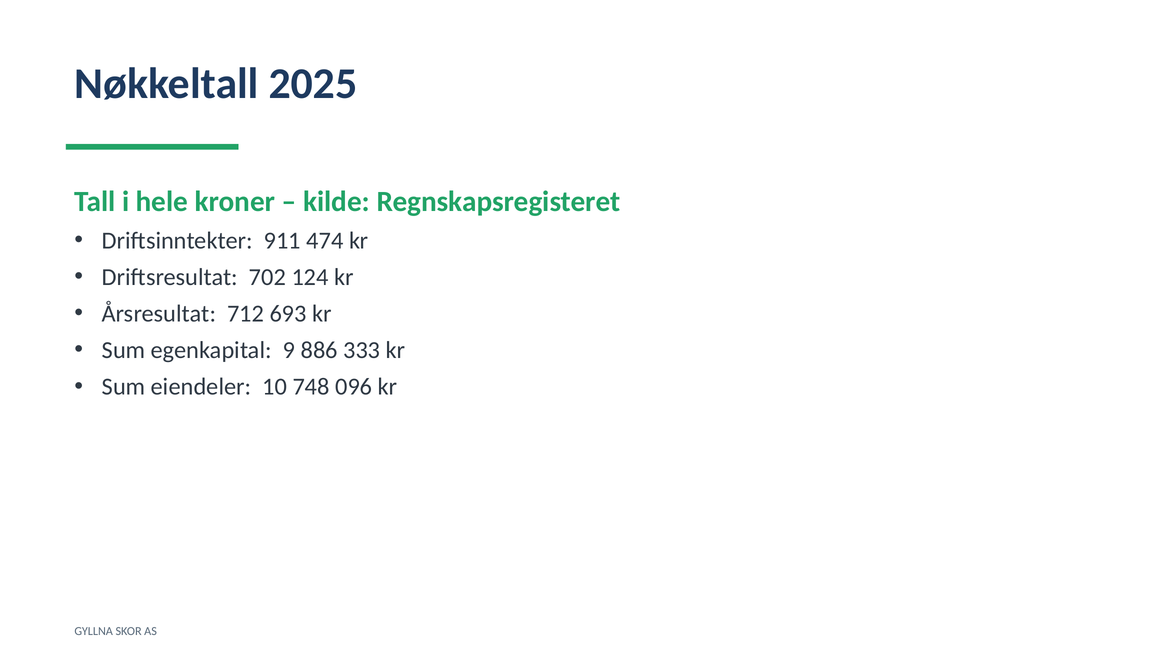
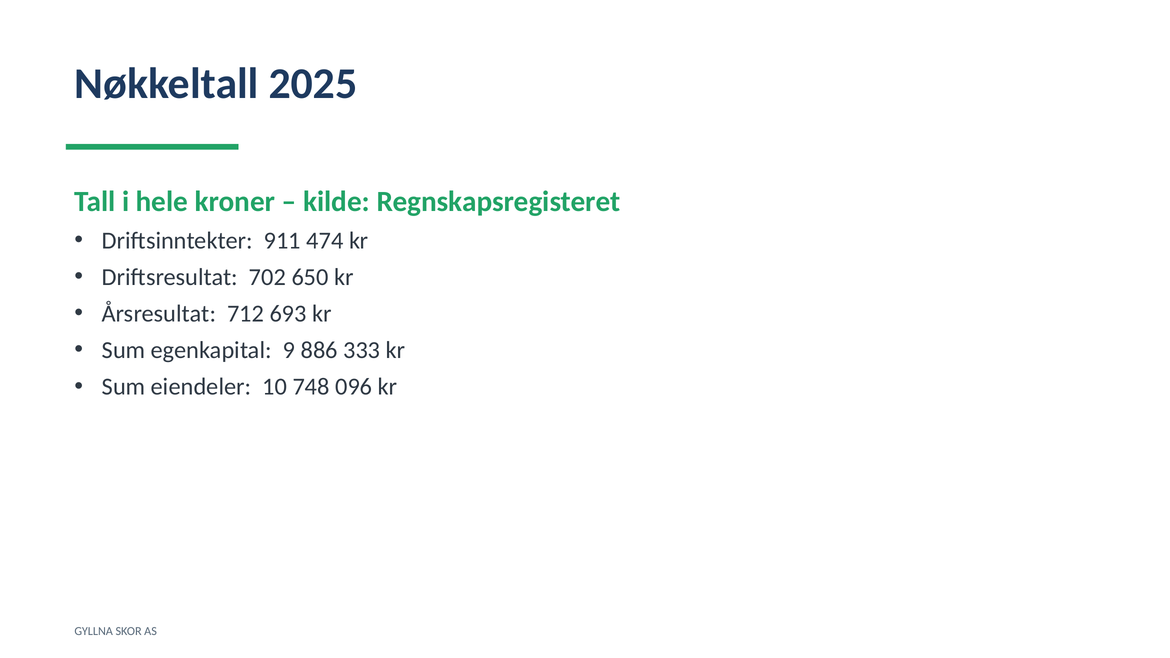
124: 124 -> 650
